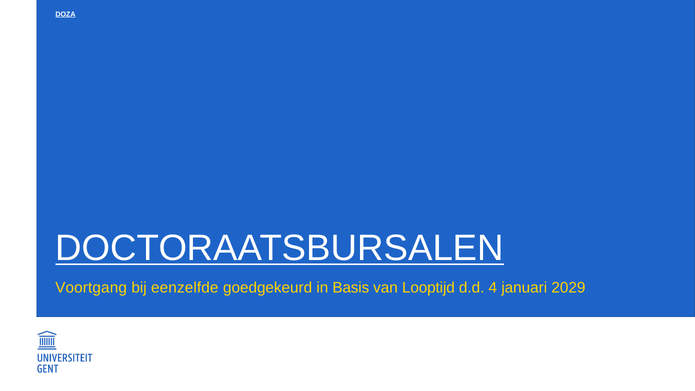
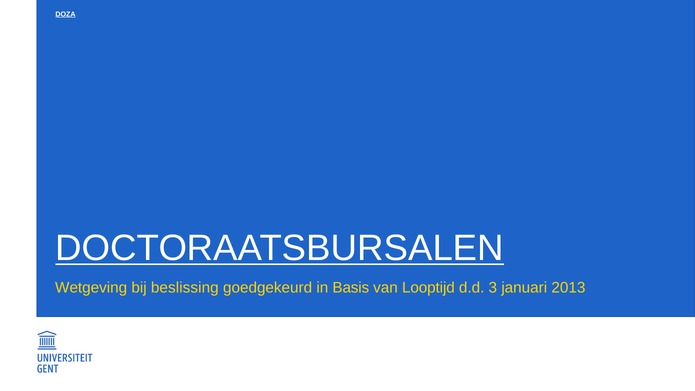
Voortgang: Voortgang -> Wetgeving
eenzelfde: eenzelfde -> beslissing
4: 4 -> 3
2029: 2029 -> 2013
